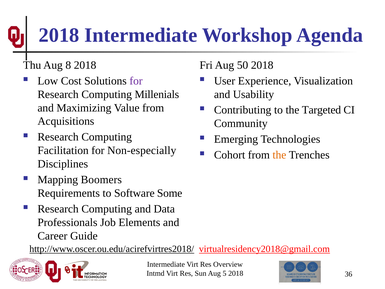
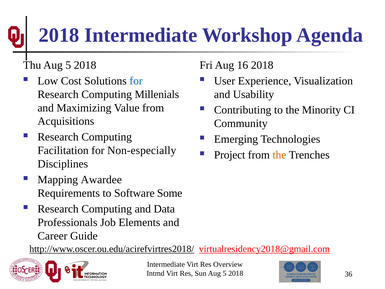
Thu Aug 8: 8 -> 5
50: 50 -> 16
for at (136, 81) colour: purple -> blue
Targeted: Targeted -> Minority
Cohort: Cohort -> Project
Boomers: Boomers -> Awardee
